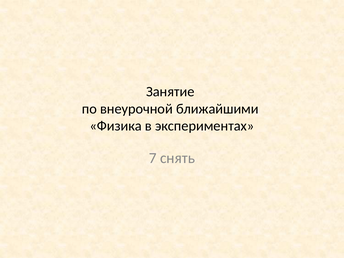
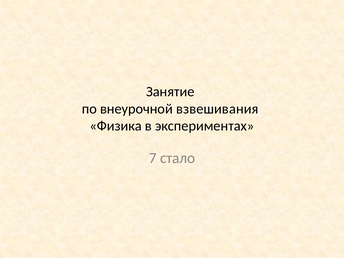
ближайшими: ближайшими -> взвешивания
снять: снять -> стало
